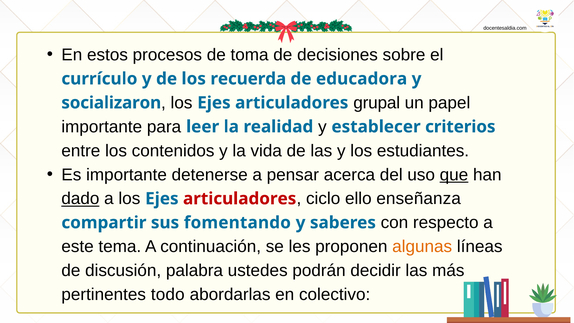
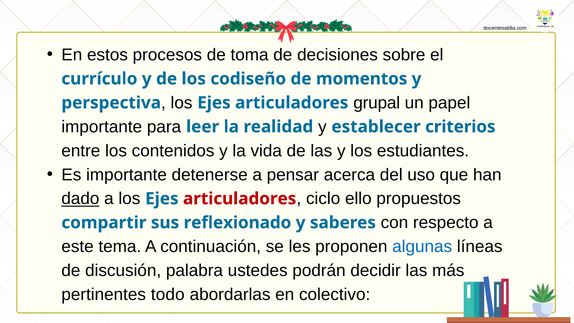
recuerda: recuerda -> codiseño
educadora: educadora -> momentos
socializaron: socializaron -> perspectiva
que underline: present -> none
enseñanza: enseñanza -> propuestos
fomentando: fomentando -> reflexionado
algunas colour: orange -> blue
